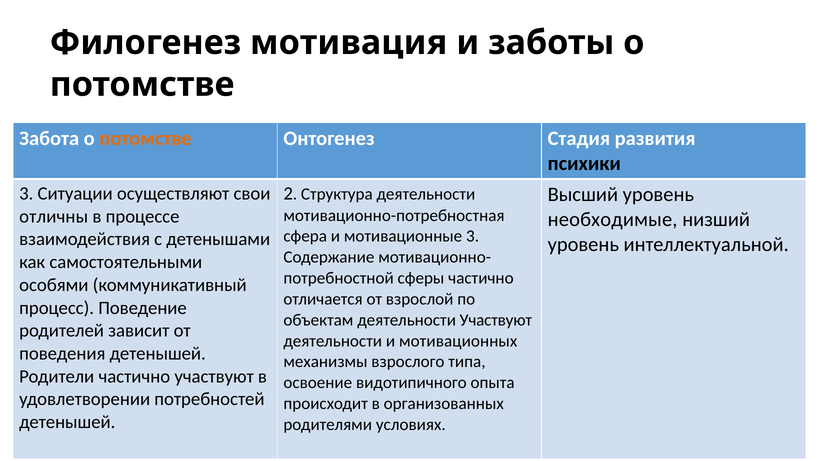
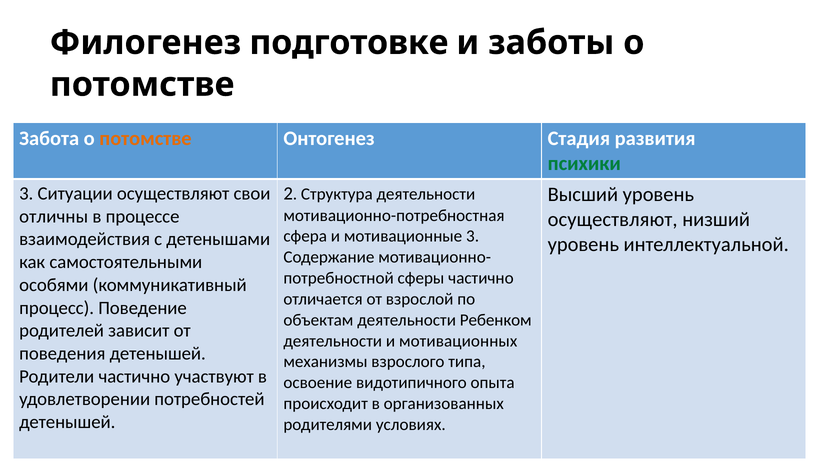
мотивация: мотивация -> подготовке
психики colour: black -> green
необходимые at (613, 219): необходимые -> осуществляют
деятельности Участвуют: Участвуют -> Ребенком
